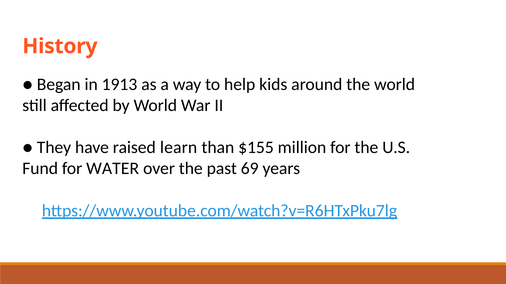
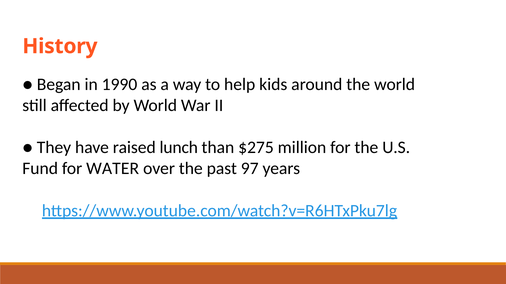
1913: 1913 -> 1990
learn: learn -> lunch
$155: $155 -> $275
69: 69 -> 97
